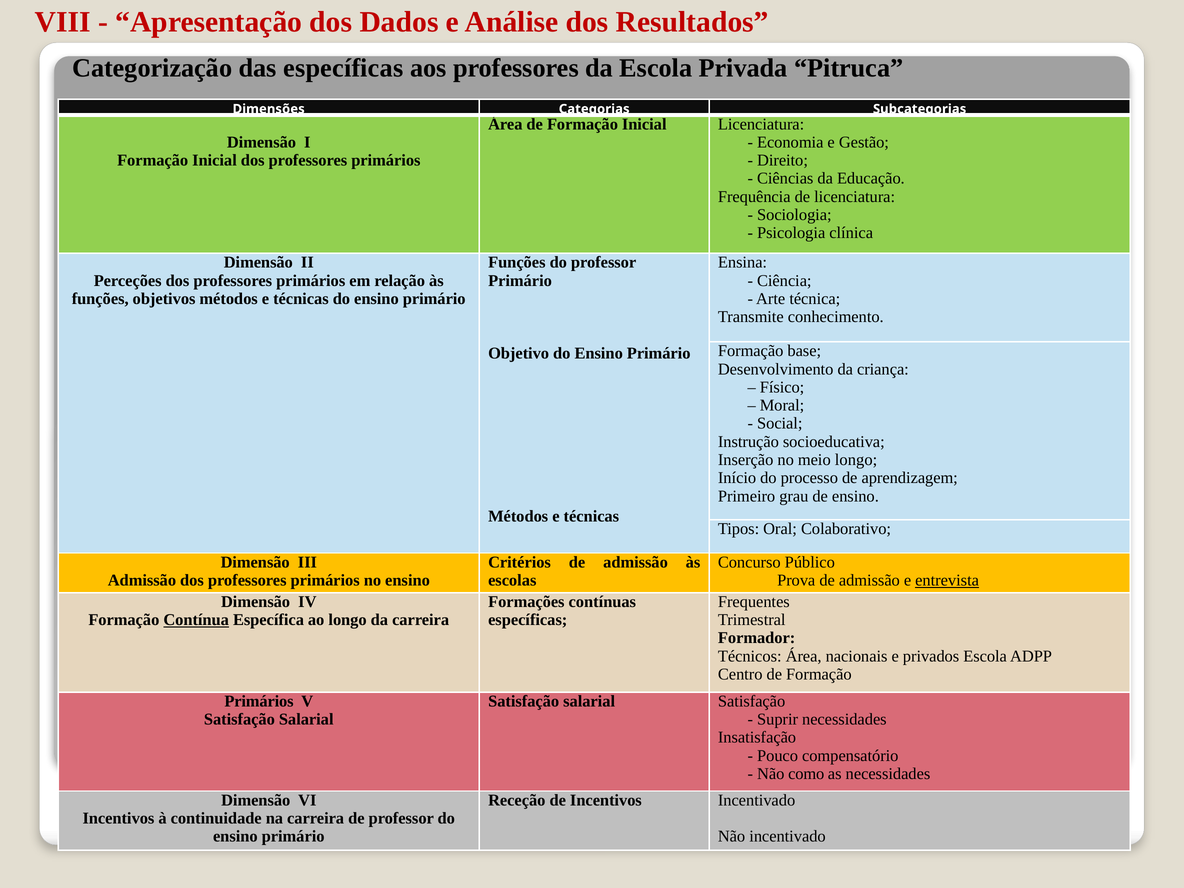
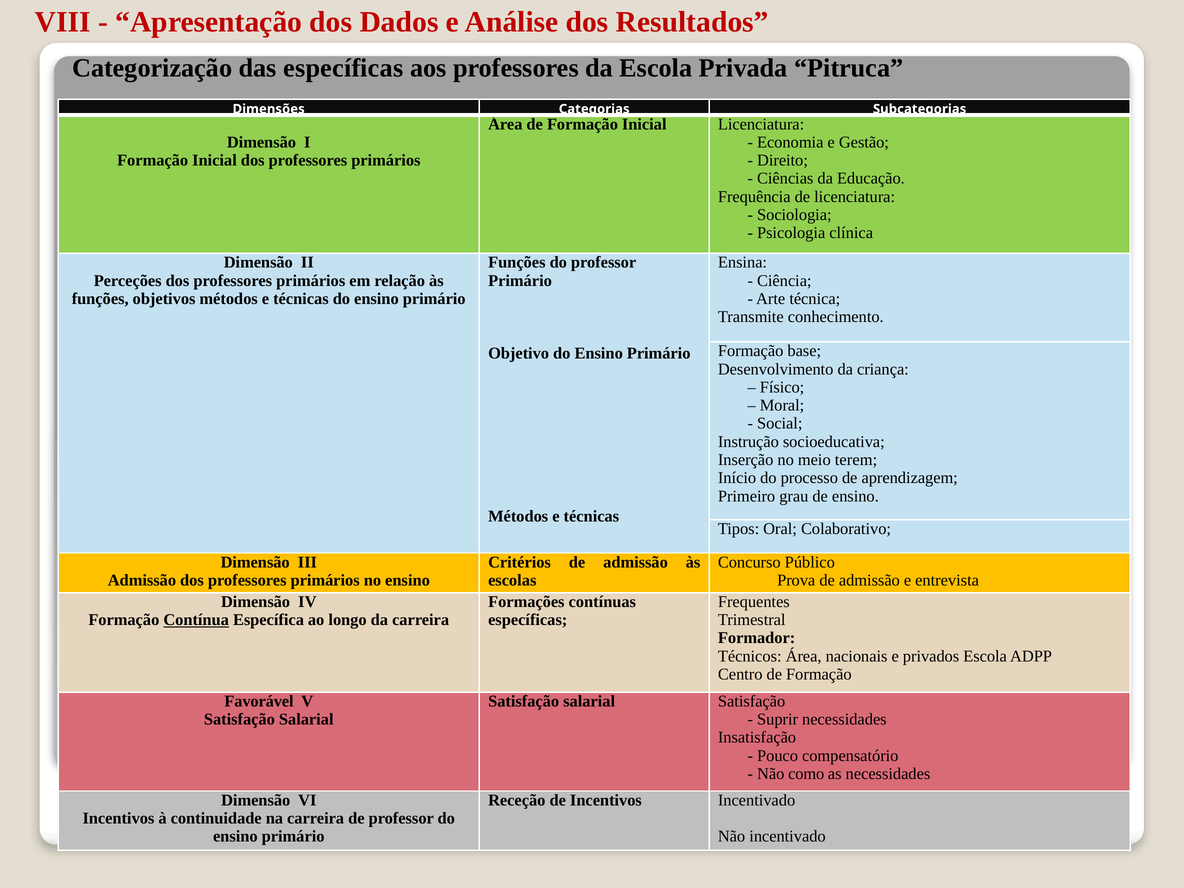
meio longo: longo -> terem
entrevista underline: present -> none
Primários at (259, 701): Primários -> Favorável
